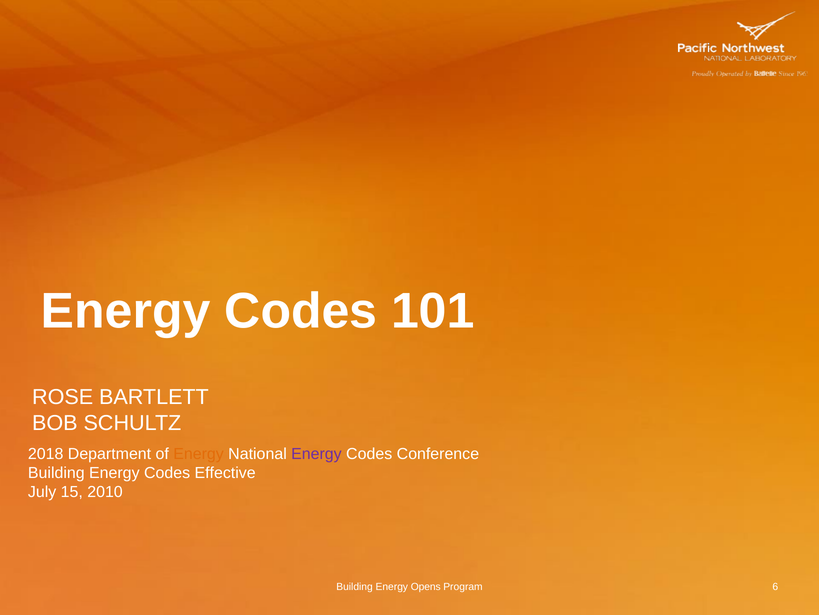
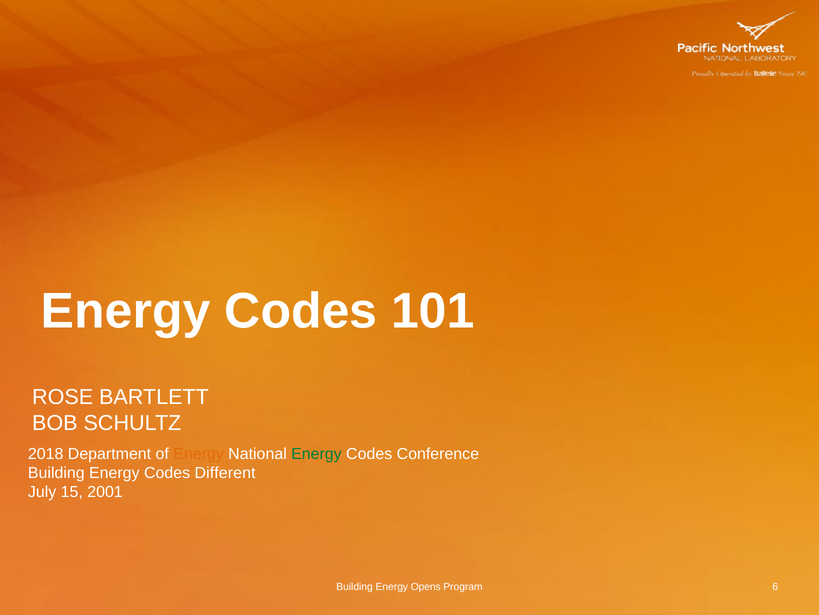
Energy at (316, 453) colour: purple -> green
Effective: Effective -> Different
2010: 2010 -> 2001
